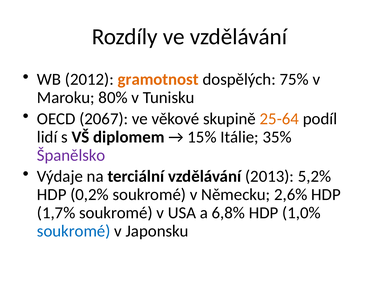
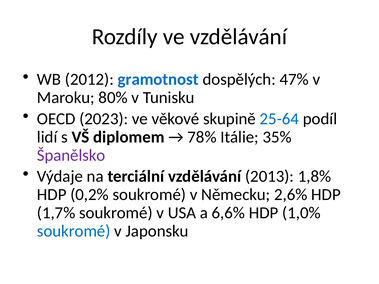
gramotnost colour: orange -> blue
75%: 75% -> 47%
2067: 2067 -> 2023
25-64 colour: orange -> blue
15%: 15% -> 78%
5,2%: 5,2% -> 1,8%
6,8%: 6,8% -> 6,6%
